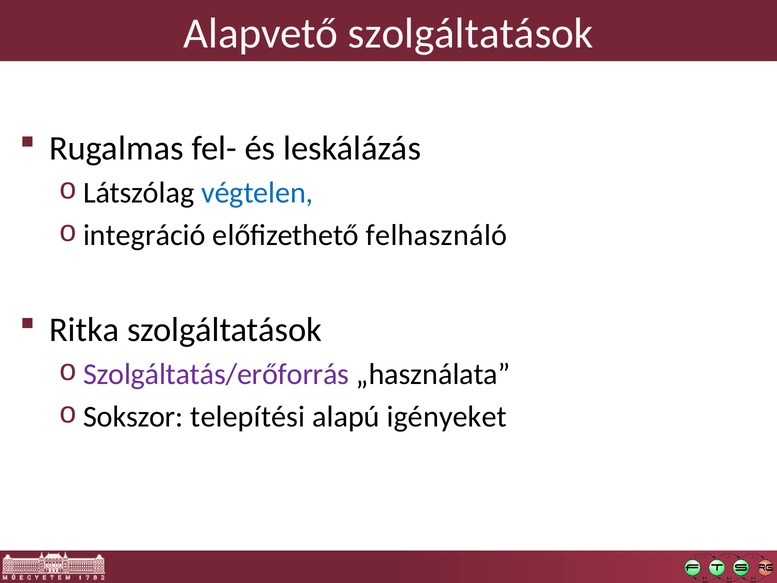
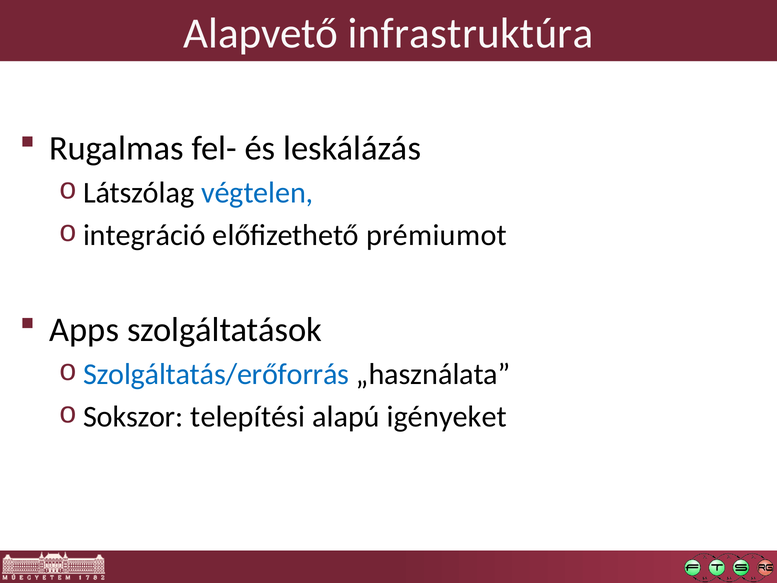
Alapvető szolgáltatások: szolgáltatások -> infrastruktúra
felhasználó: felhasználó -> prémiumot
Ritka: Ritka -> Apps
Szolgáltatás/erőforrás colour: purple -> blue
